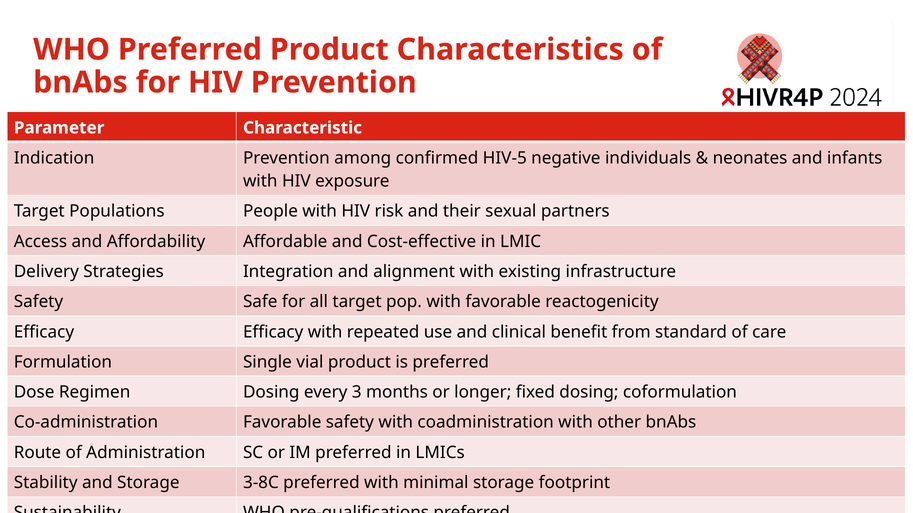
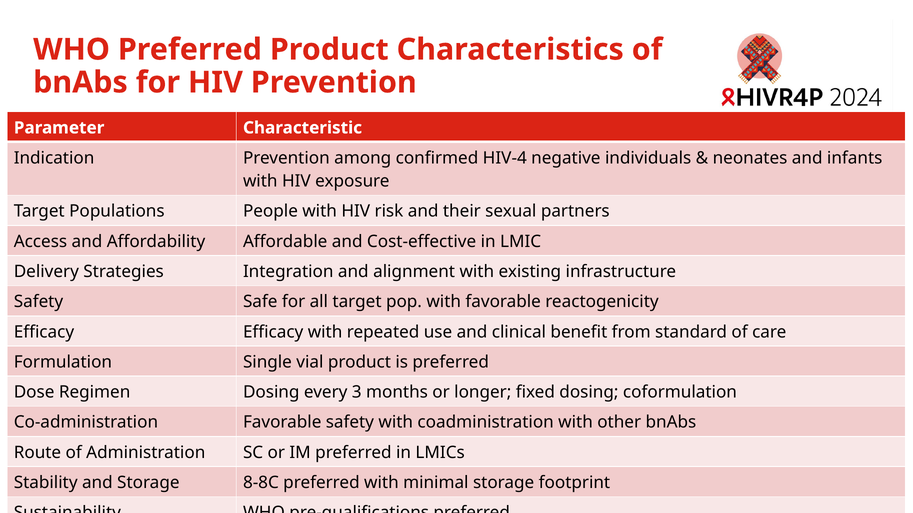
HIV-5: HIV-5 -> HIV-4
3-8C: 3-8C -> 8-8C
